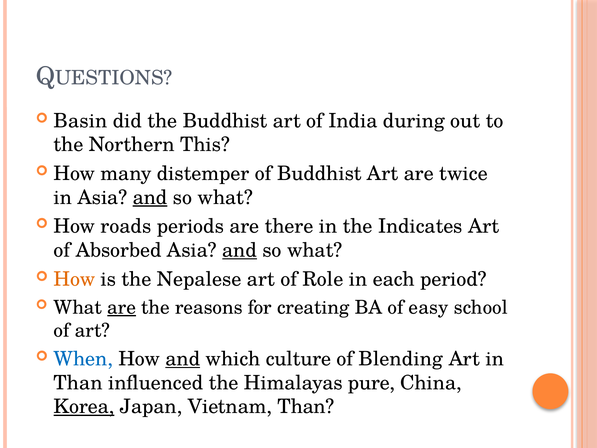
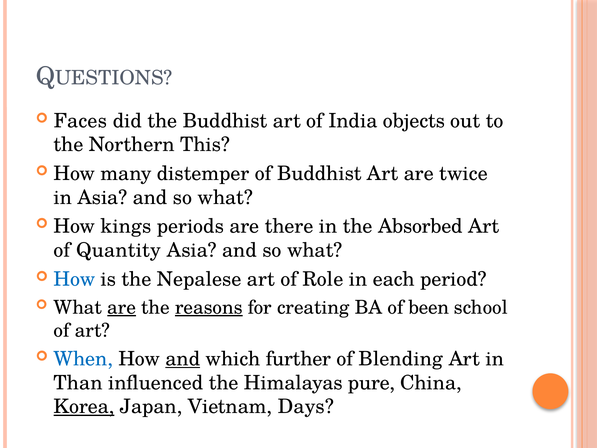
Basin: Basin -> Faces
during: during -> objects
and at (150, 197) underline: present -> none
roads: roads -> kings
Indicates: Indicates -> Absorbed
Absorbed: Absorbed -> Quantity
and at (240, 250) underline: present -> none
How at (74, 279) colour: orange -> blue
reasons underline: none -> present
easy: easy -> been
culture: culture -> further
Vietnam Than: Than -> Days
